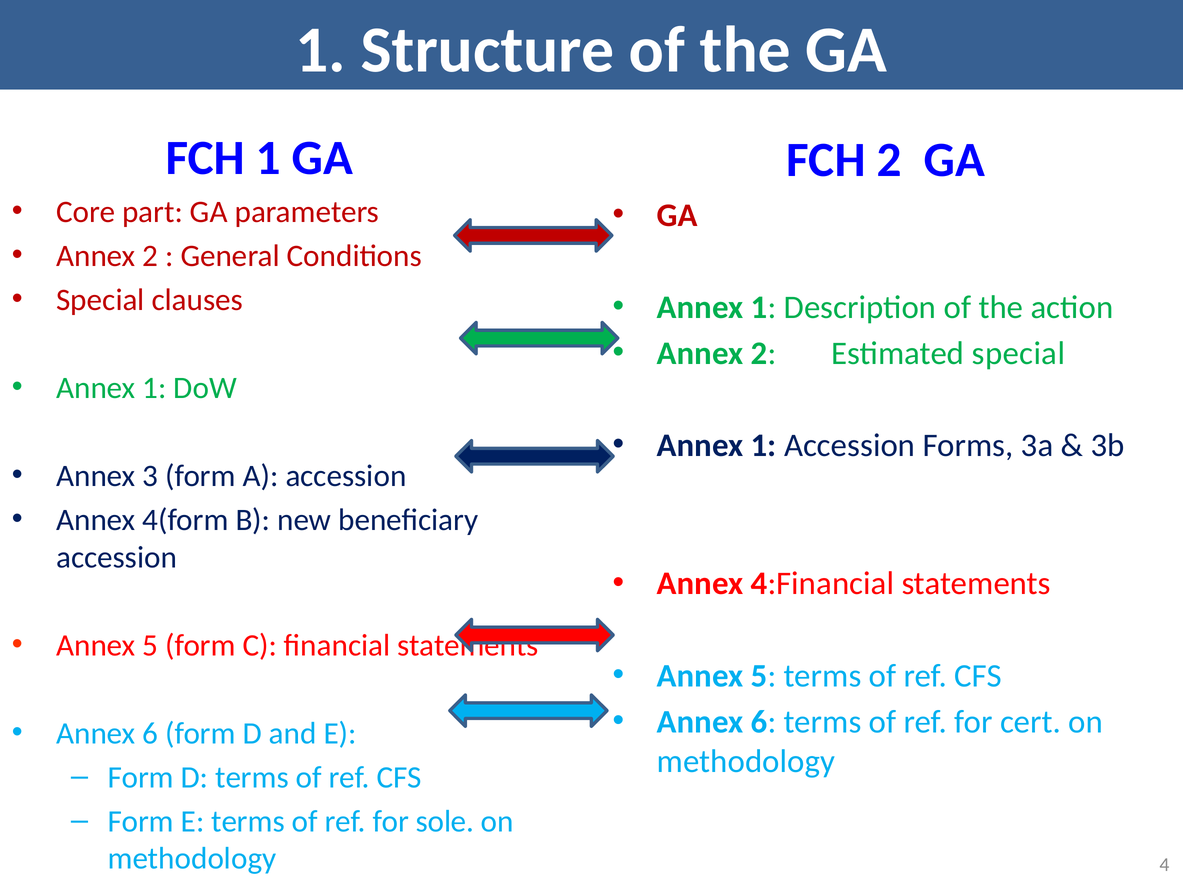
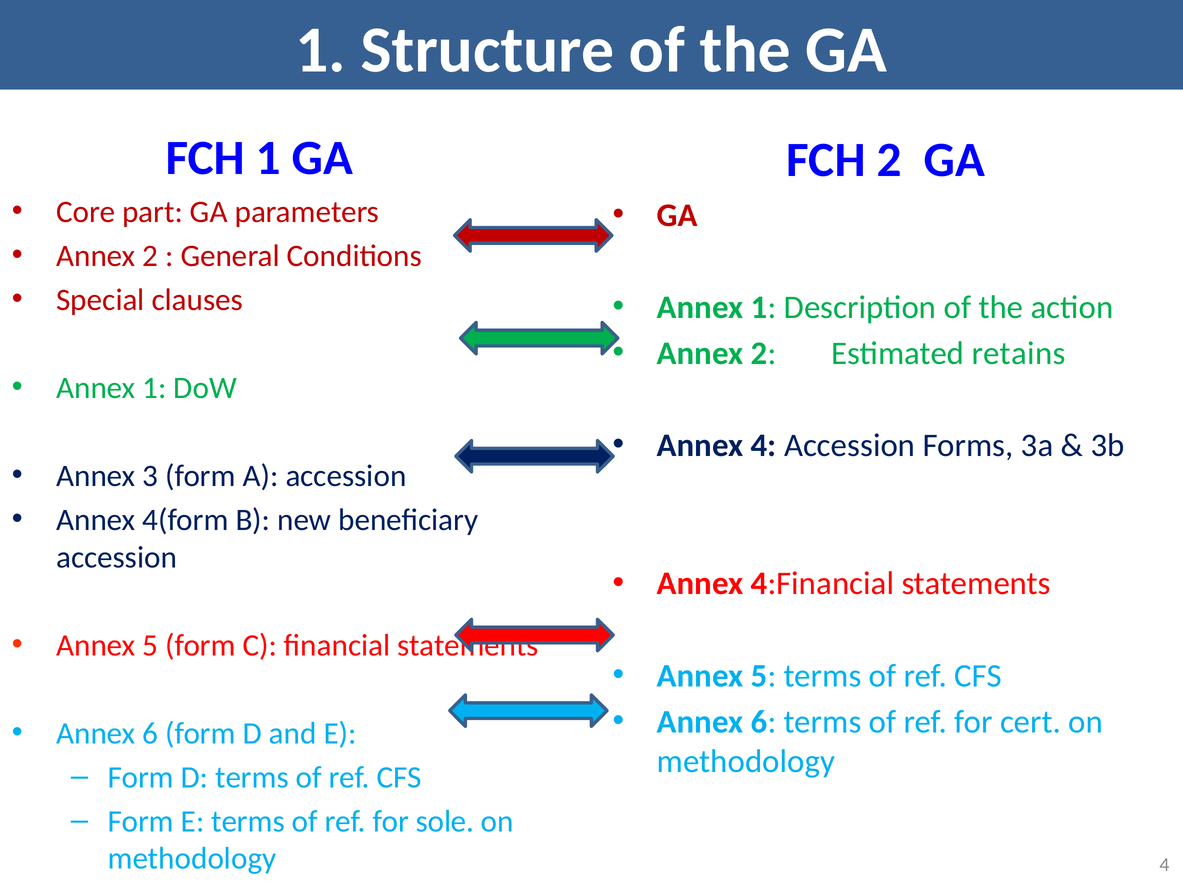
Estimated special: special -> retains
1 at (764, 446): 1 -> 4
